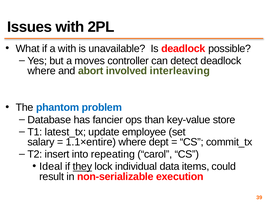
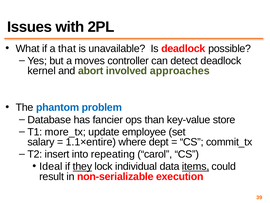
a with: with -> that
where at (42, 71): where -> kernel
interleaving: interleaving -> approaches
latest_tx: latest_tx -> more_tx
items underline: none -> present
